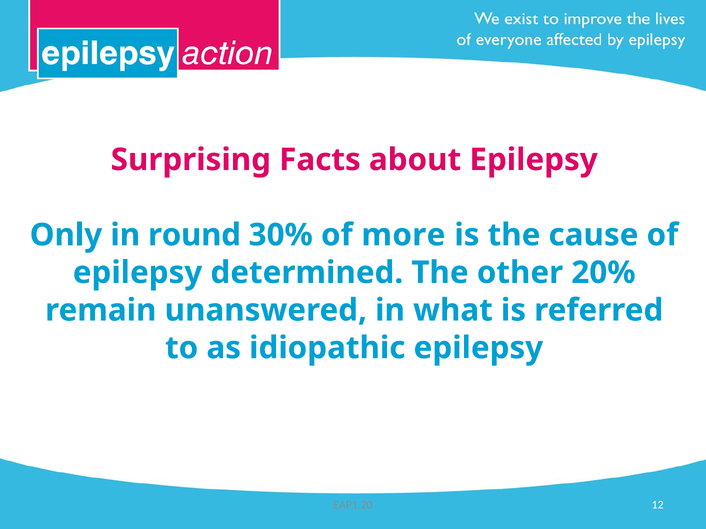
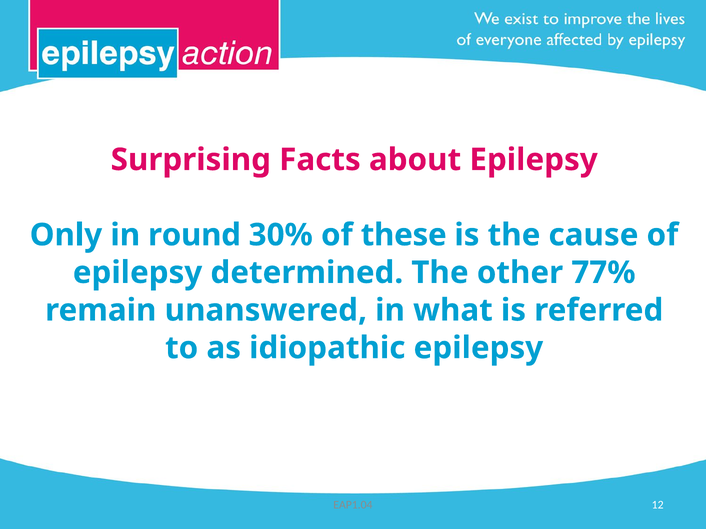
more: more -> these
20%: 20% -> 77%
EAP1.20: EAP1.20 -> EAP1.04
